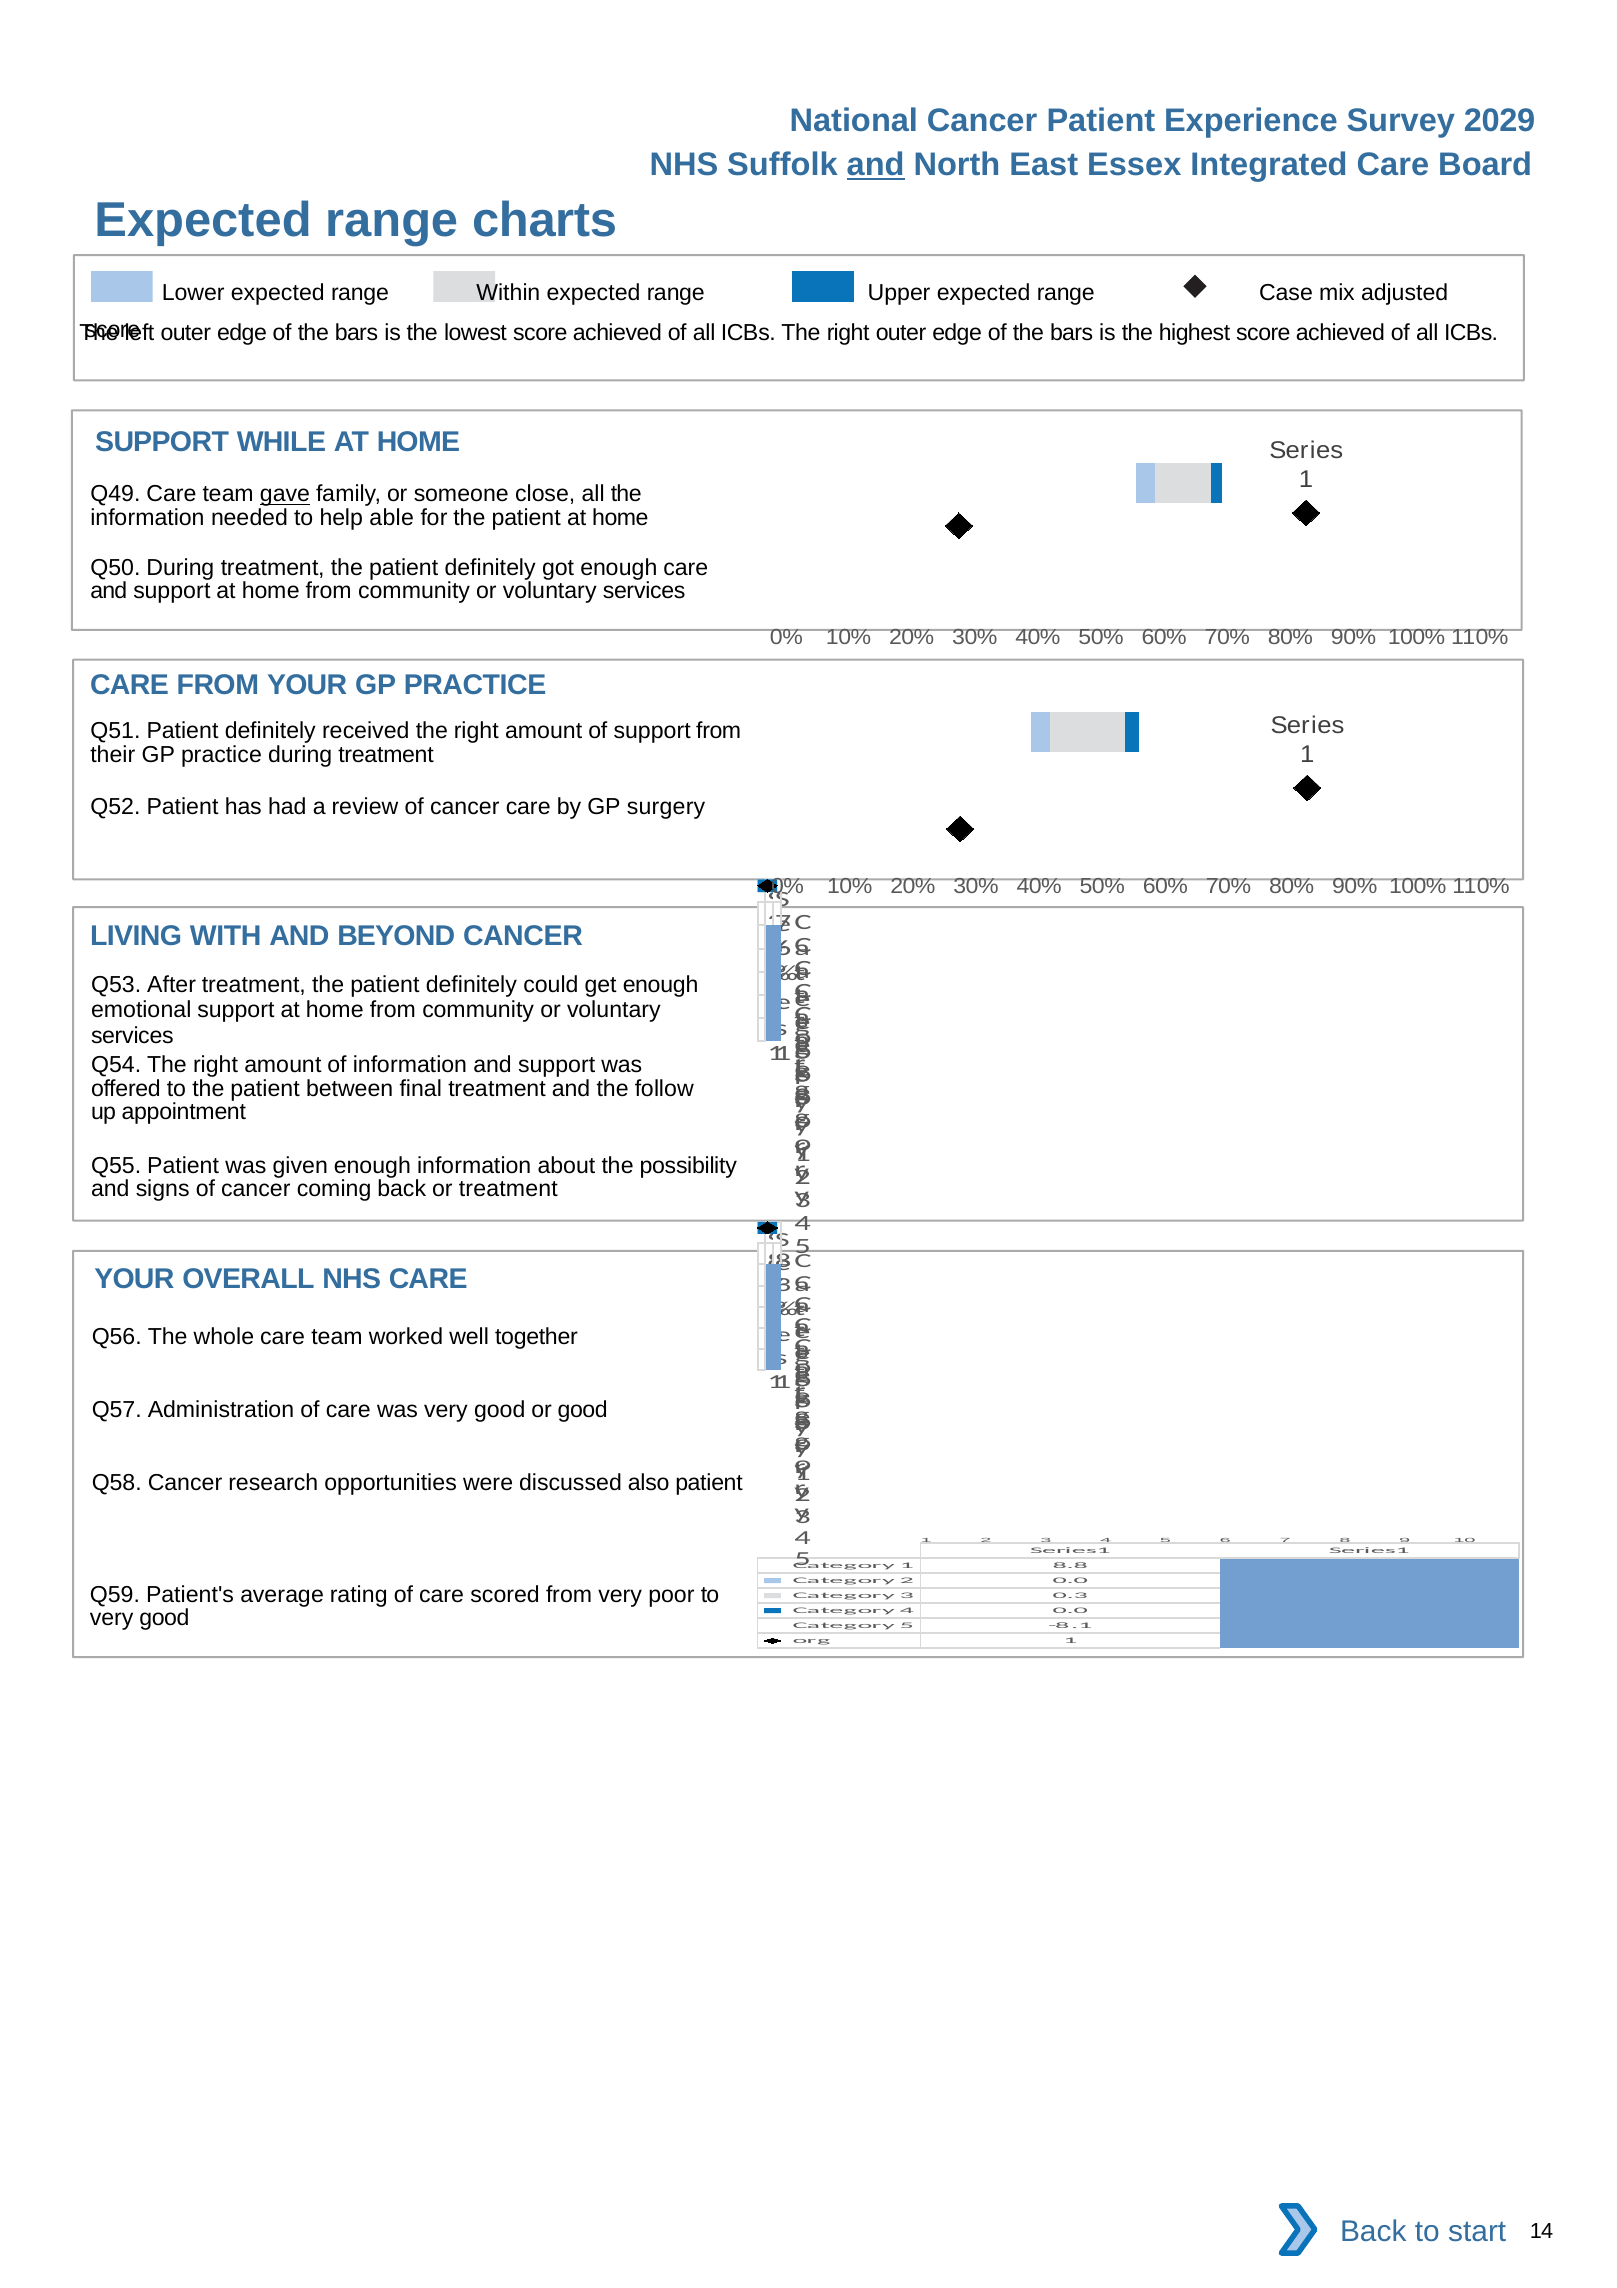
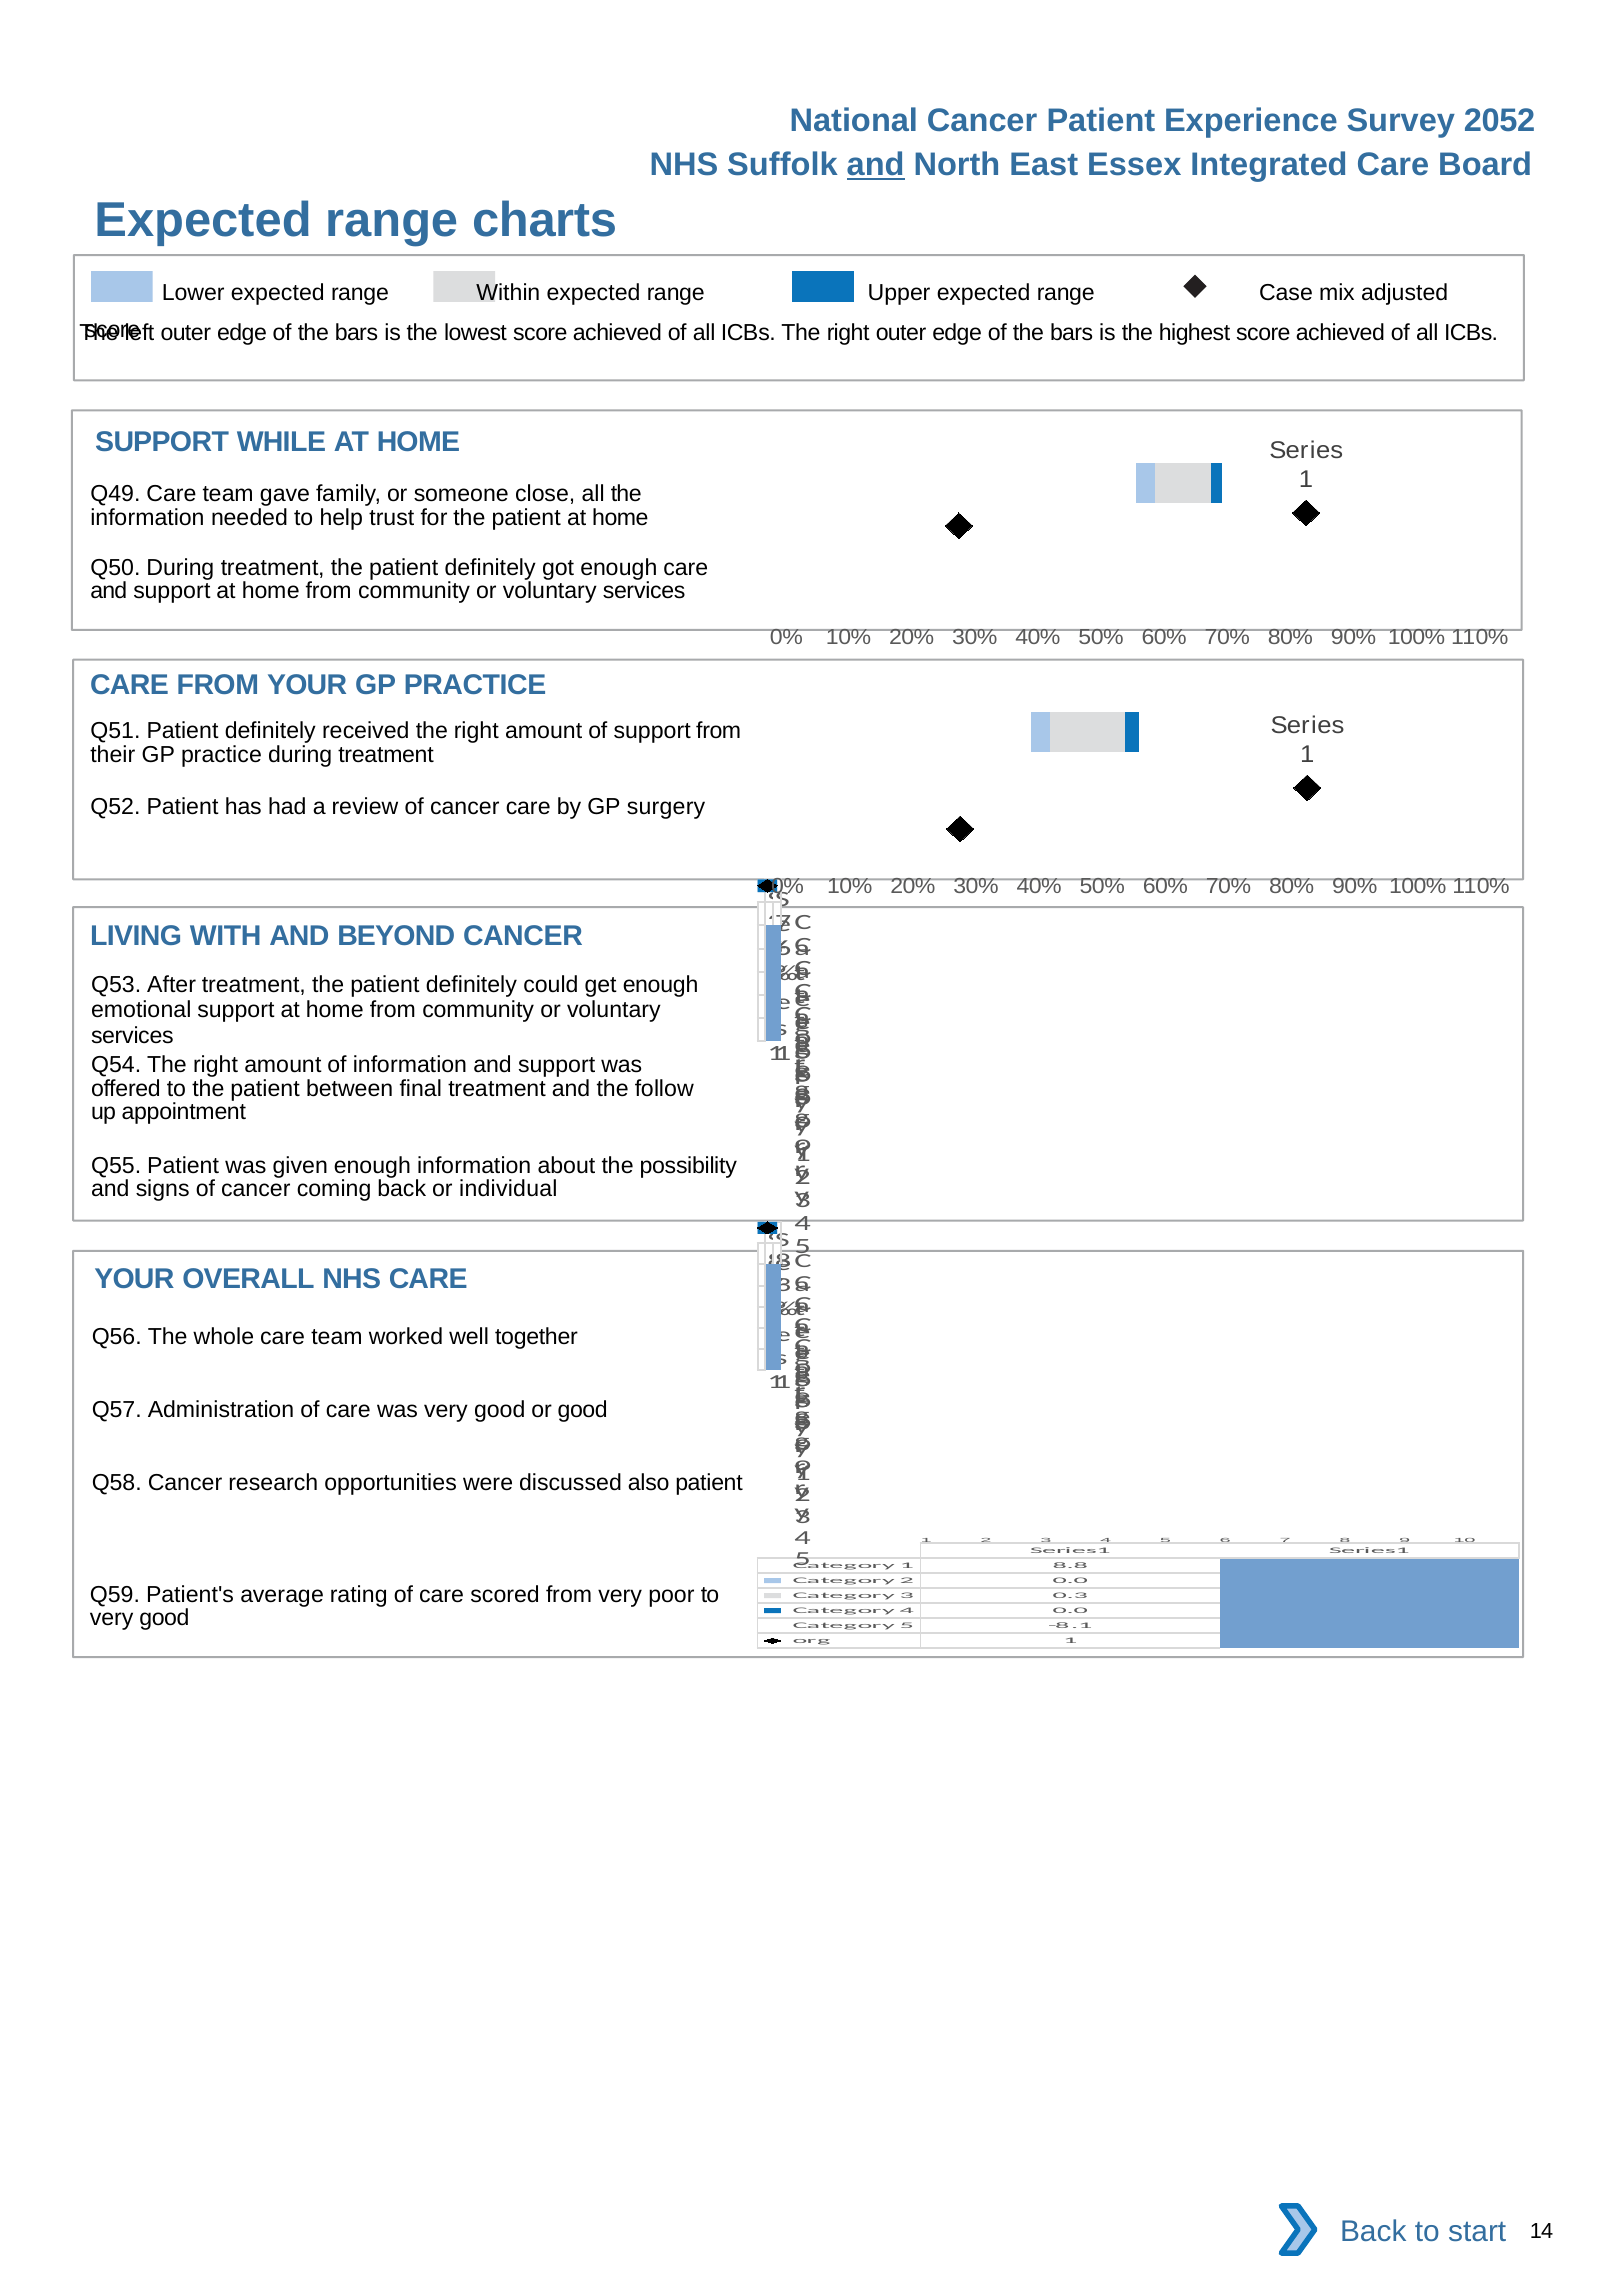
2029: 2029 -> 2052
gave underline: present -> none
able: able -> trust
or treatment: treatment -> individual
